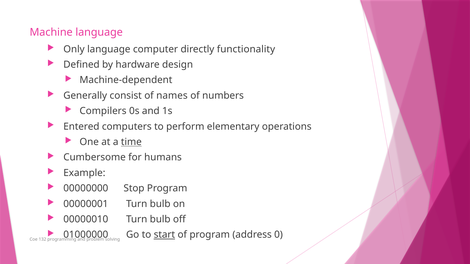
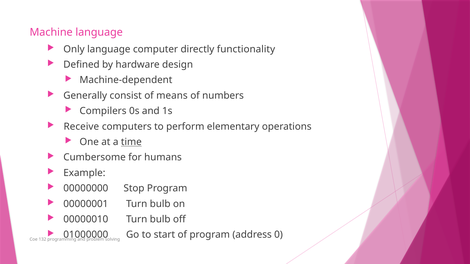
names: names -> means
Entered: Entered -> Receive
start underline: present -> none
